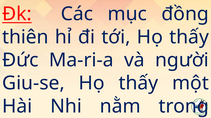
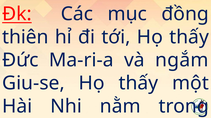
người: người -> ngắm
